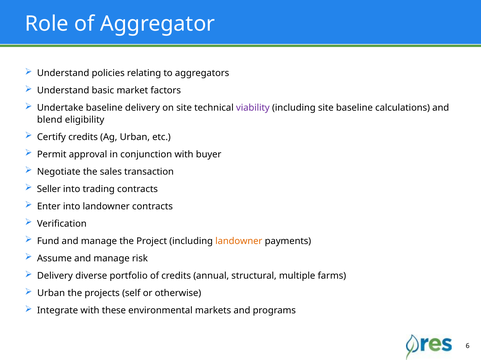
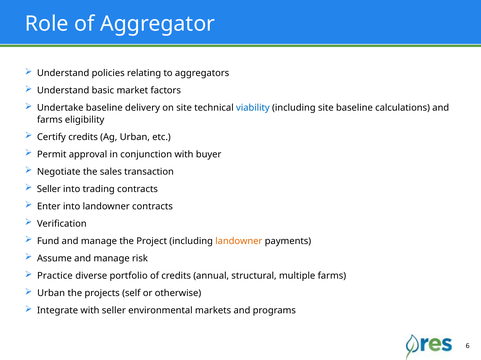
viability colour: purple -> blue
blend at (50, 120): blend -> farms
Delivery at (55, 276): Delivery -> Practice
with these: these -> seller
